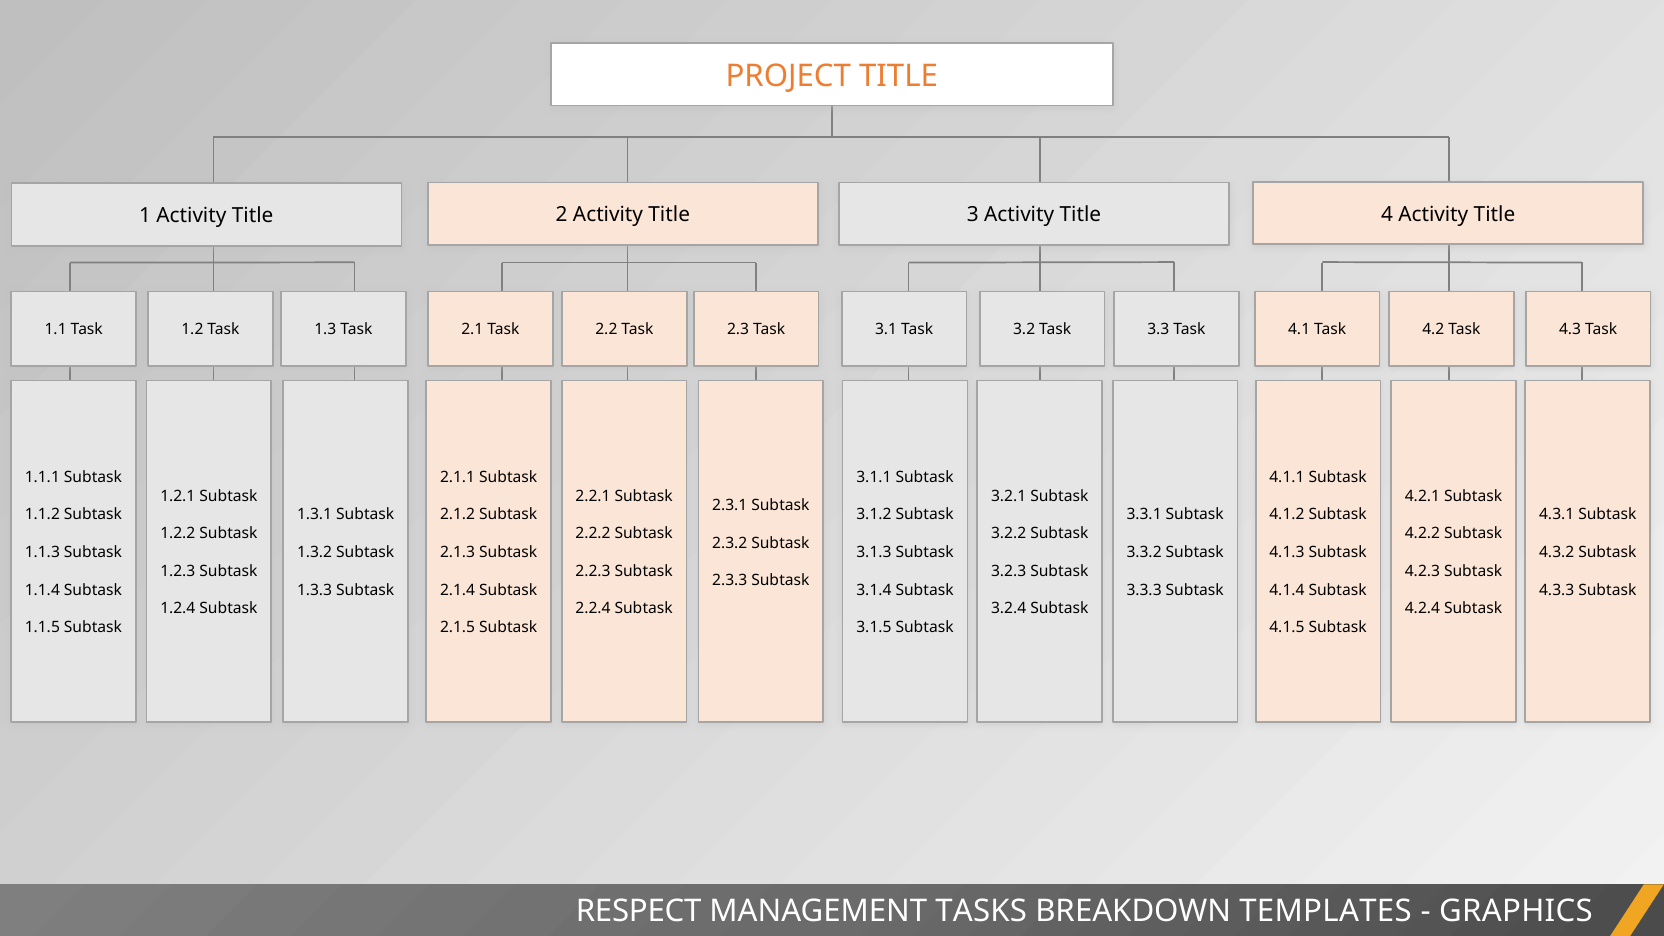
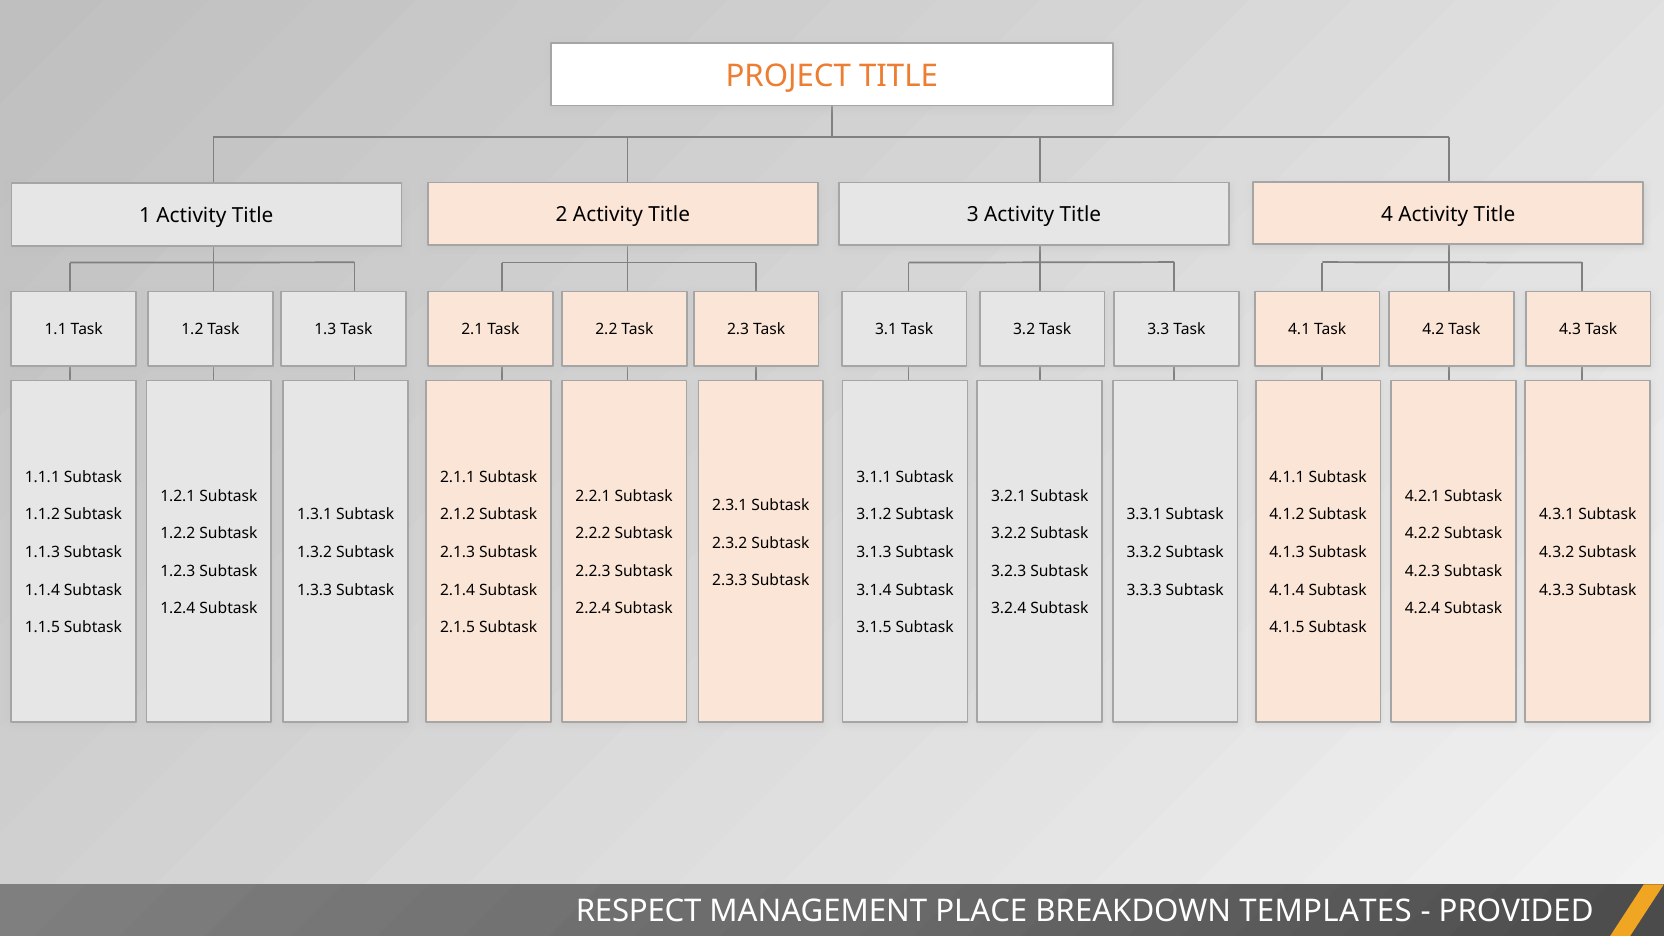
TASKS: TASKS -> PLACE
GRAPHICS: GRAPHICS -> PROVIDED
